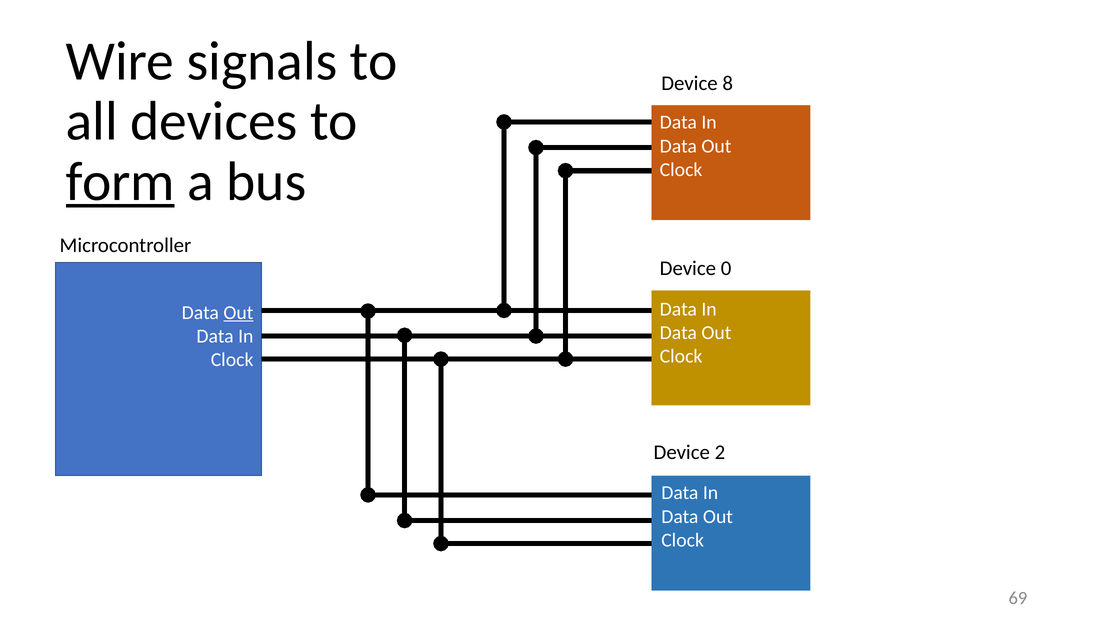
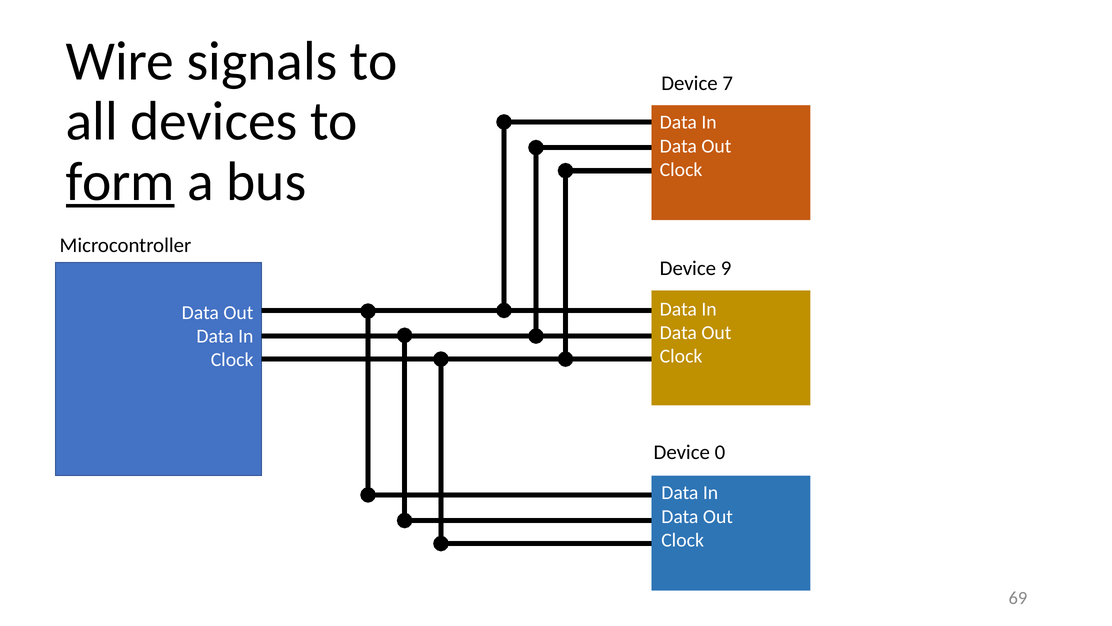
8: 8 -> 7
0: 0 -> 9
Out at (238, 312) underline: present -> none
2: 2 -> 0
